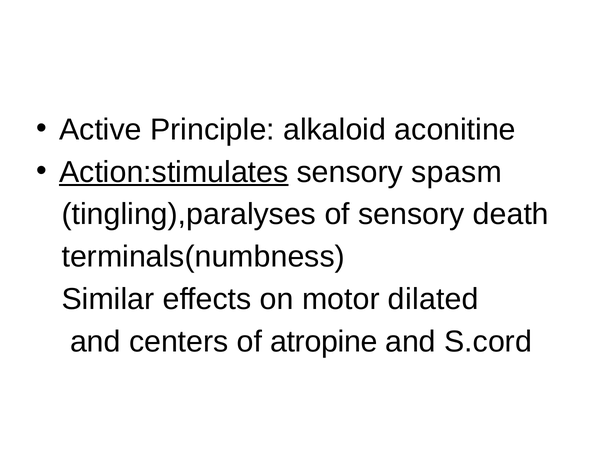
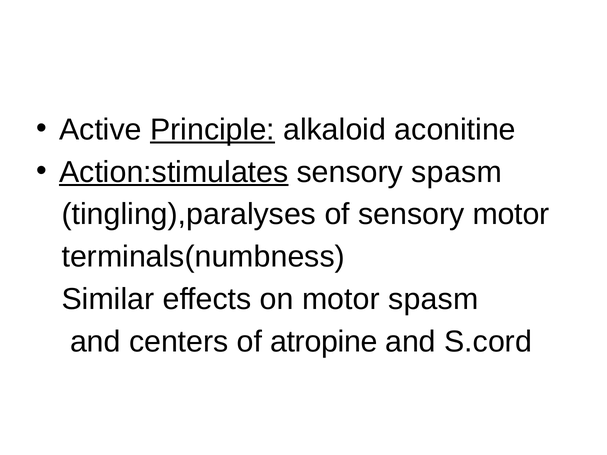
Principle underline: none -> present
sensory death: death -> motor
motor dilated: dilated -> spasm
